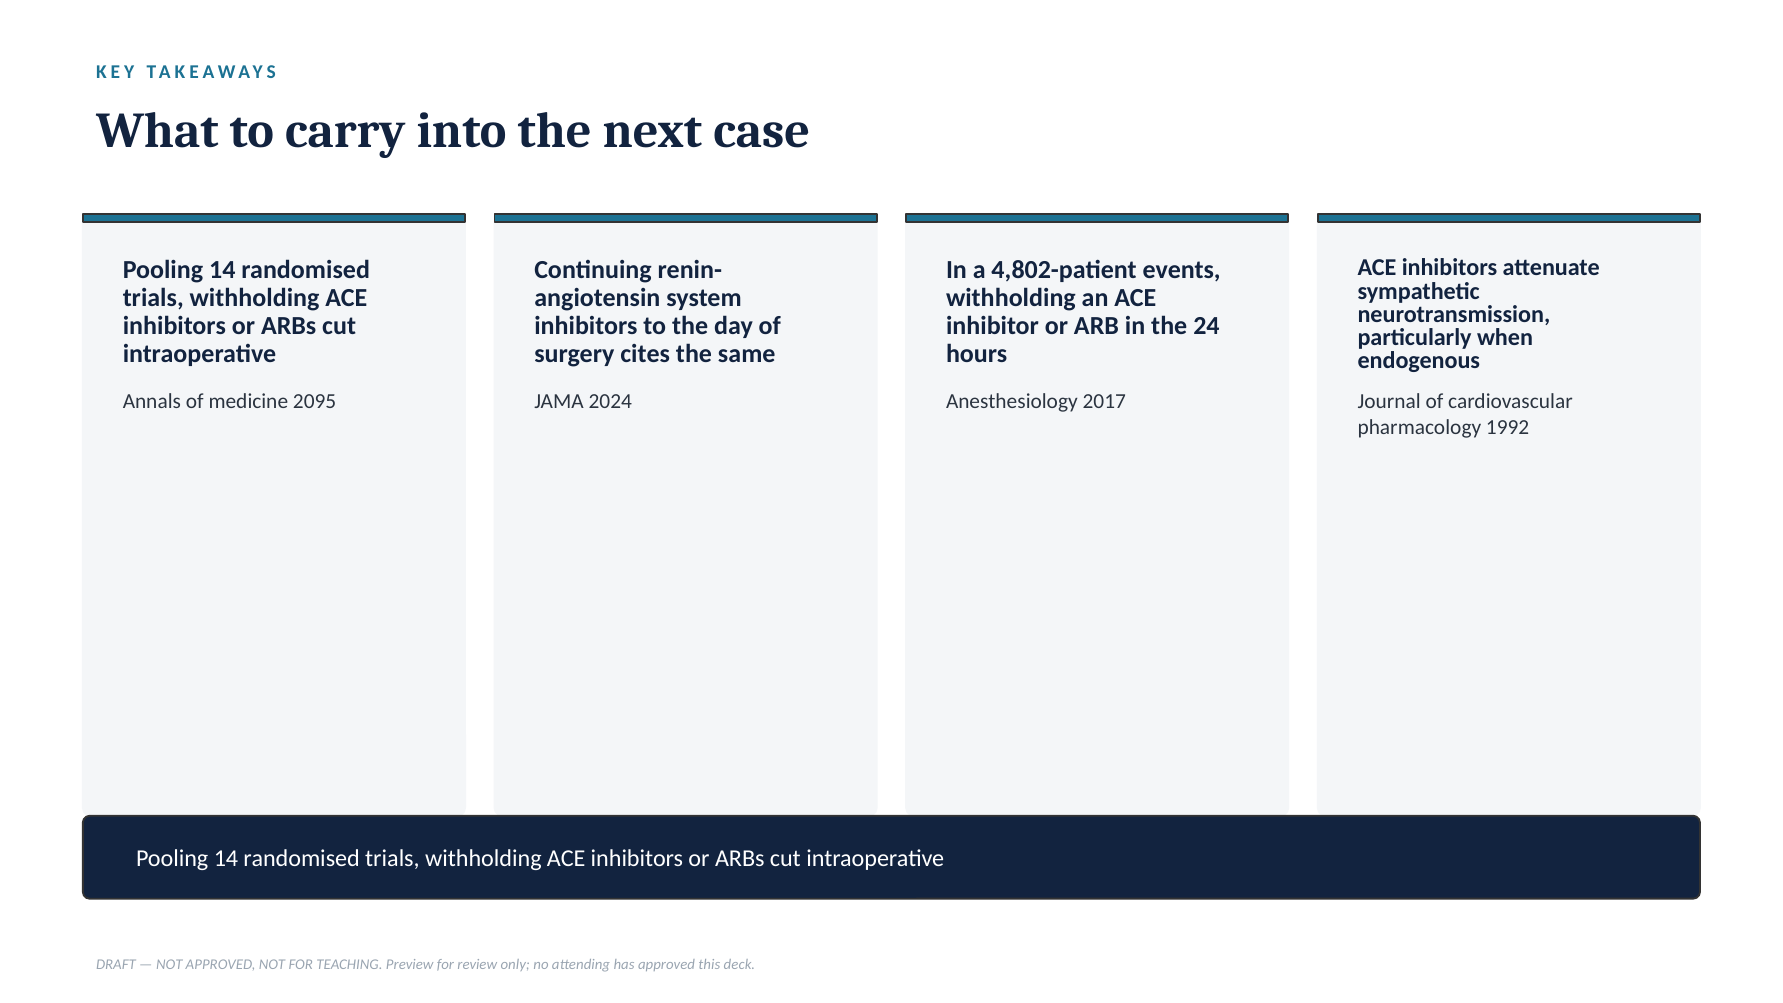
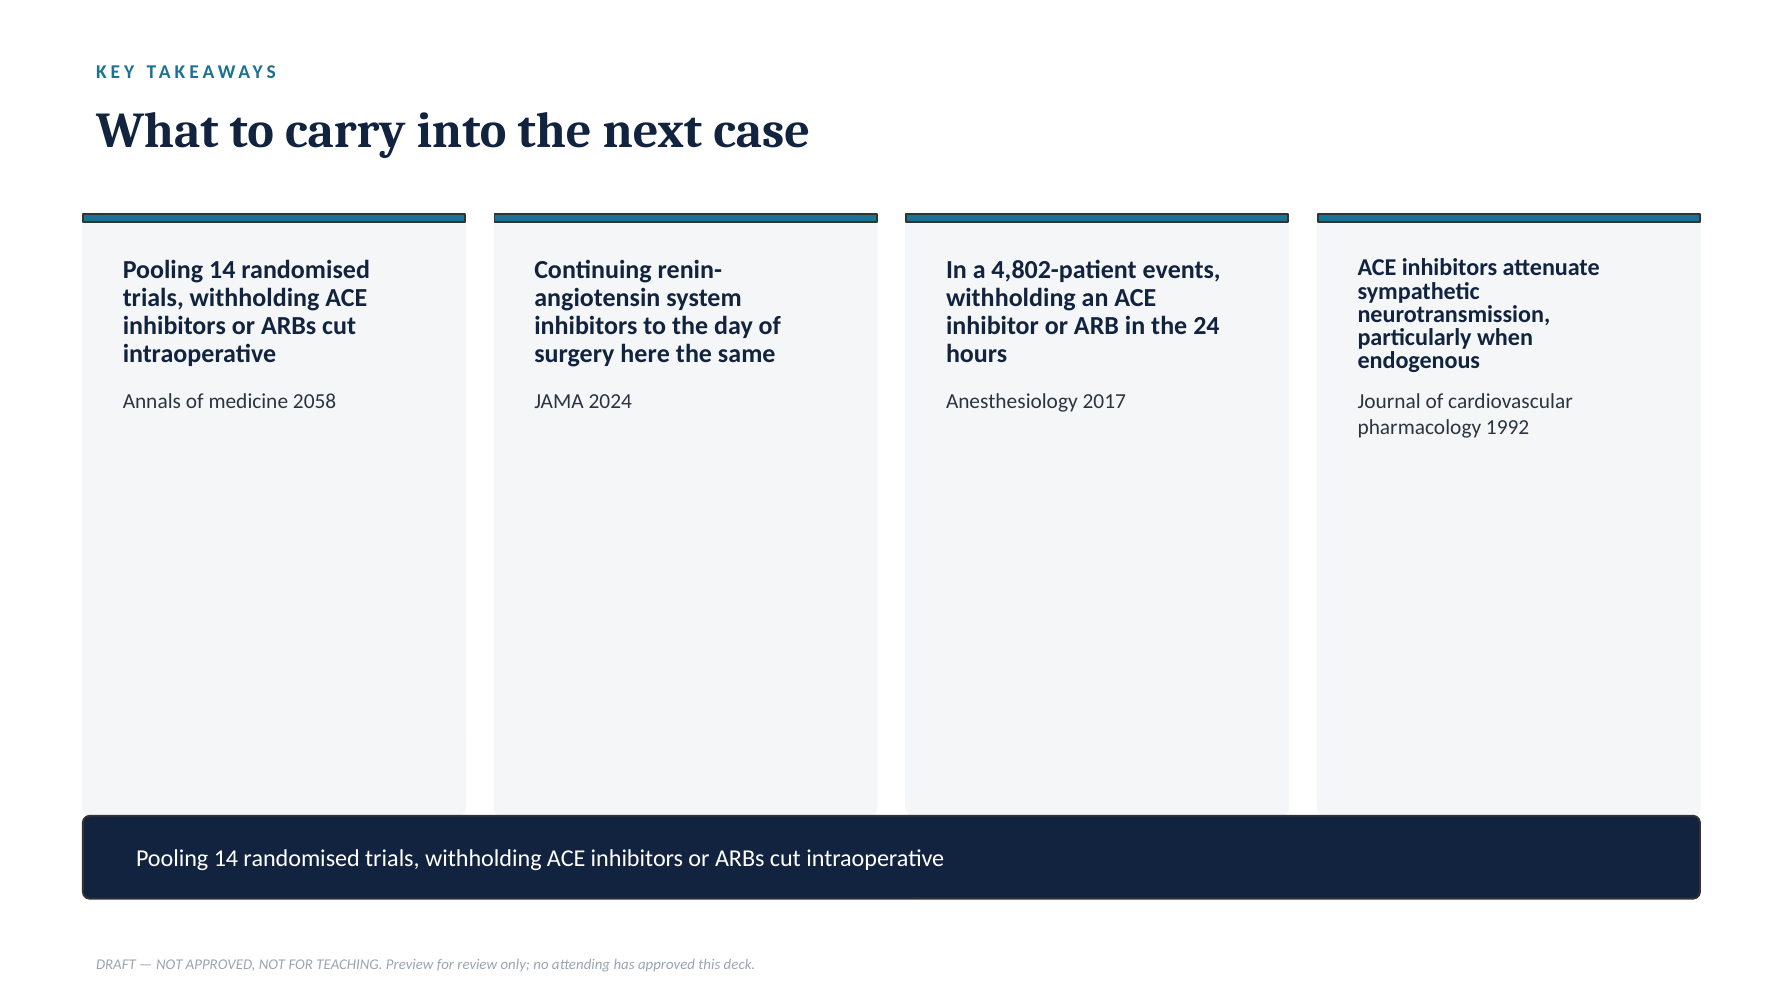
cites: cites -> here
2095: 2095 -> 2058
